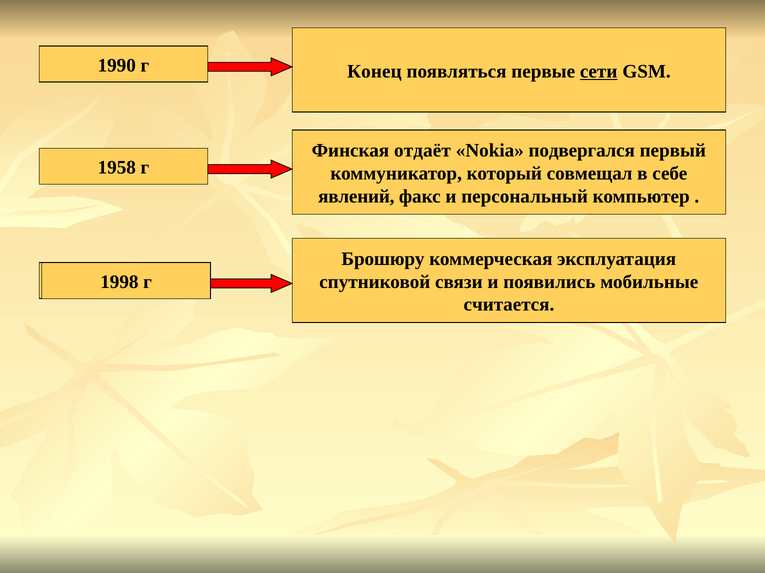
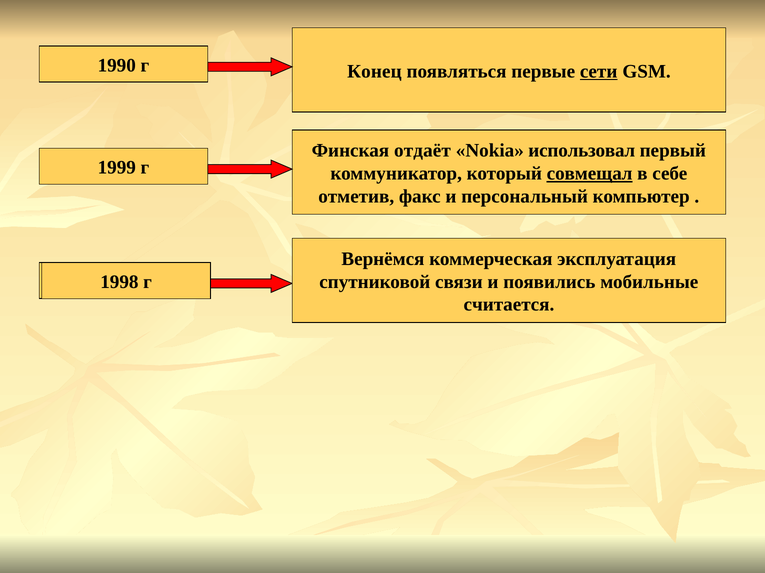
подвергался: подвергался -> использовал
1958: 1958 -> 1999
совмещал underline: none -> present
явлений: явлений -> отметив
Брошюру: Брошюру -> Вернёмся
